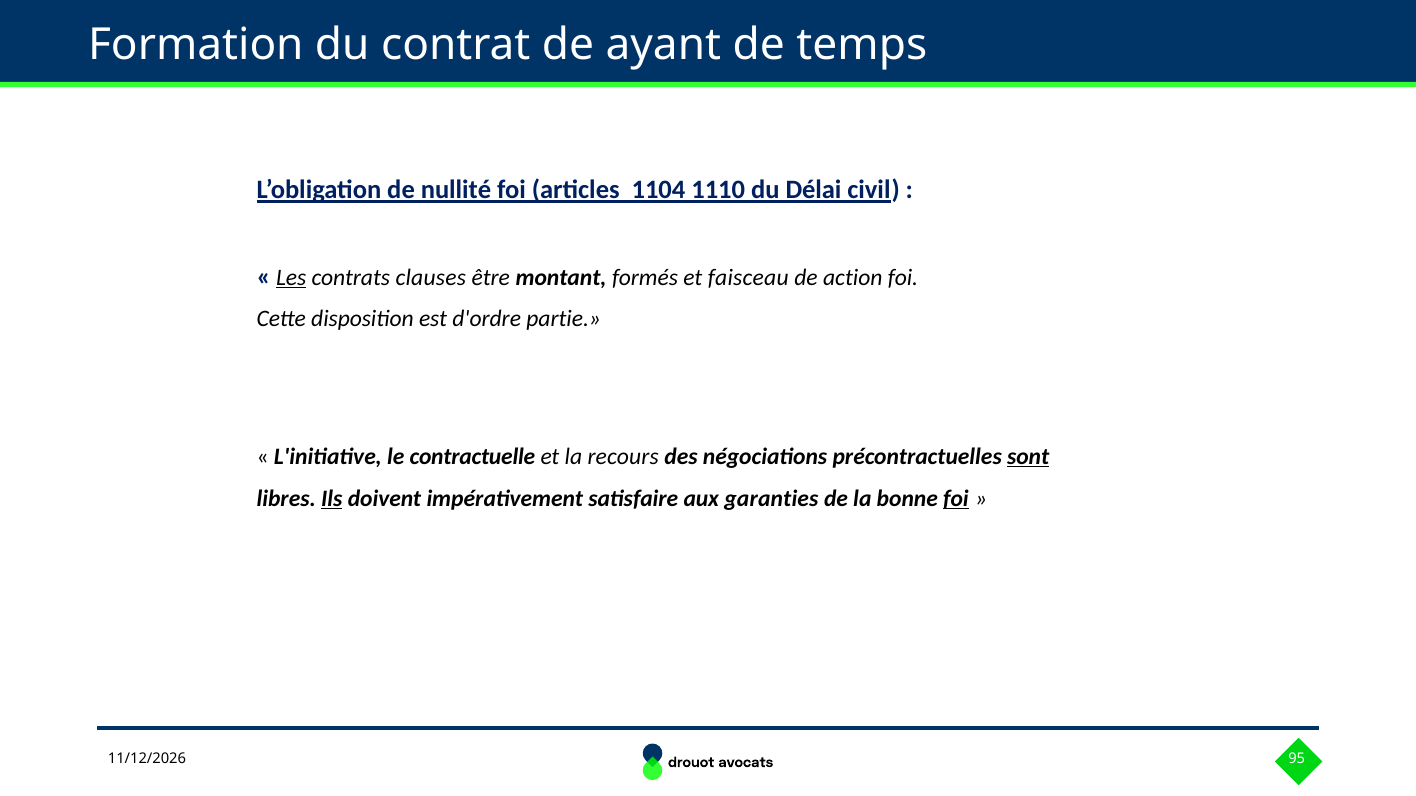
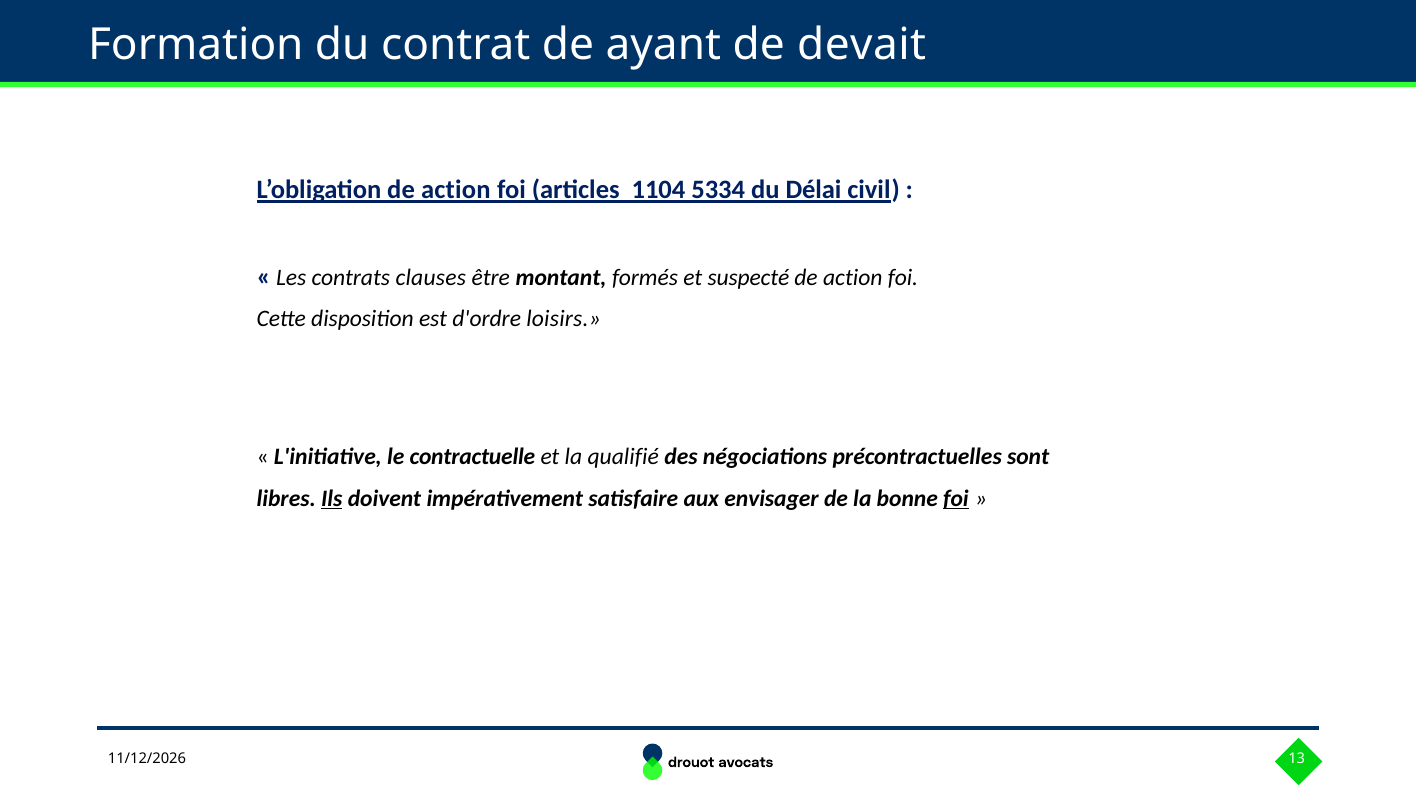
temps: temps -> devait
L’obligation de nullité: nullité -> action
1110: 1110 -> 5334
Les underline: present -> none
faisceau: faisceau -> suspecté
partie: partie -> loisirs
recours: recours -> qualifié
sont underline: present -> none
garanties: garanties -> envisager
95: 95 -> 13
